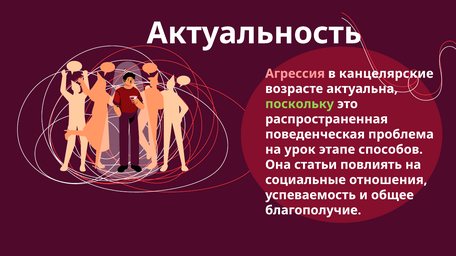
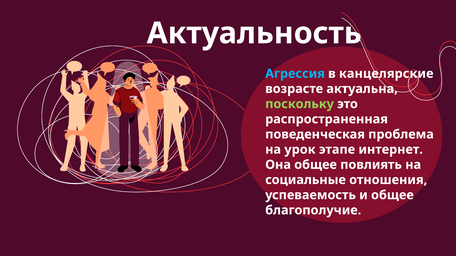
Агрессия colour: pink -> light blue
способов: способов -> интернет
Она статьи: статьи -> общее
